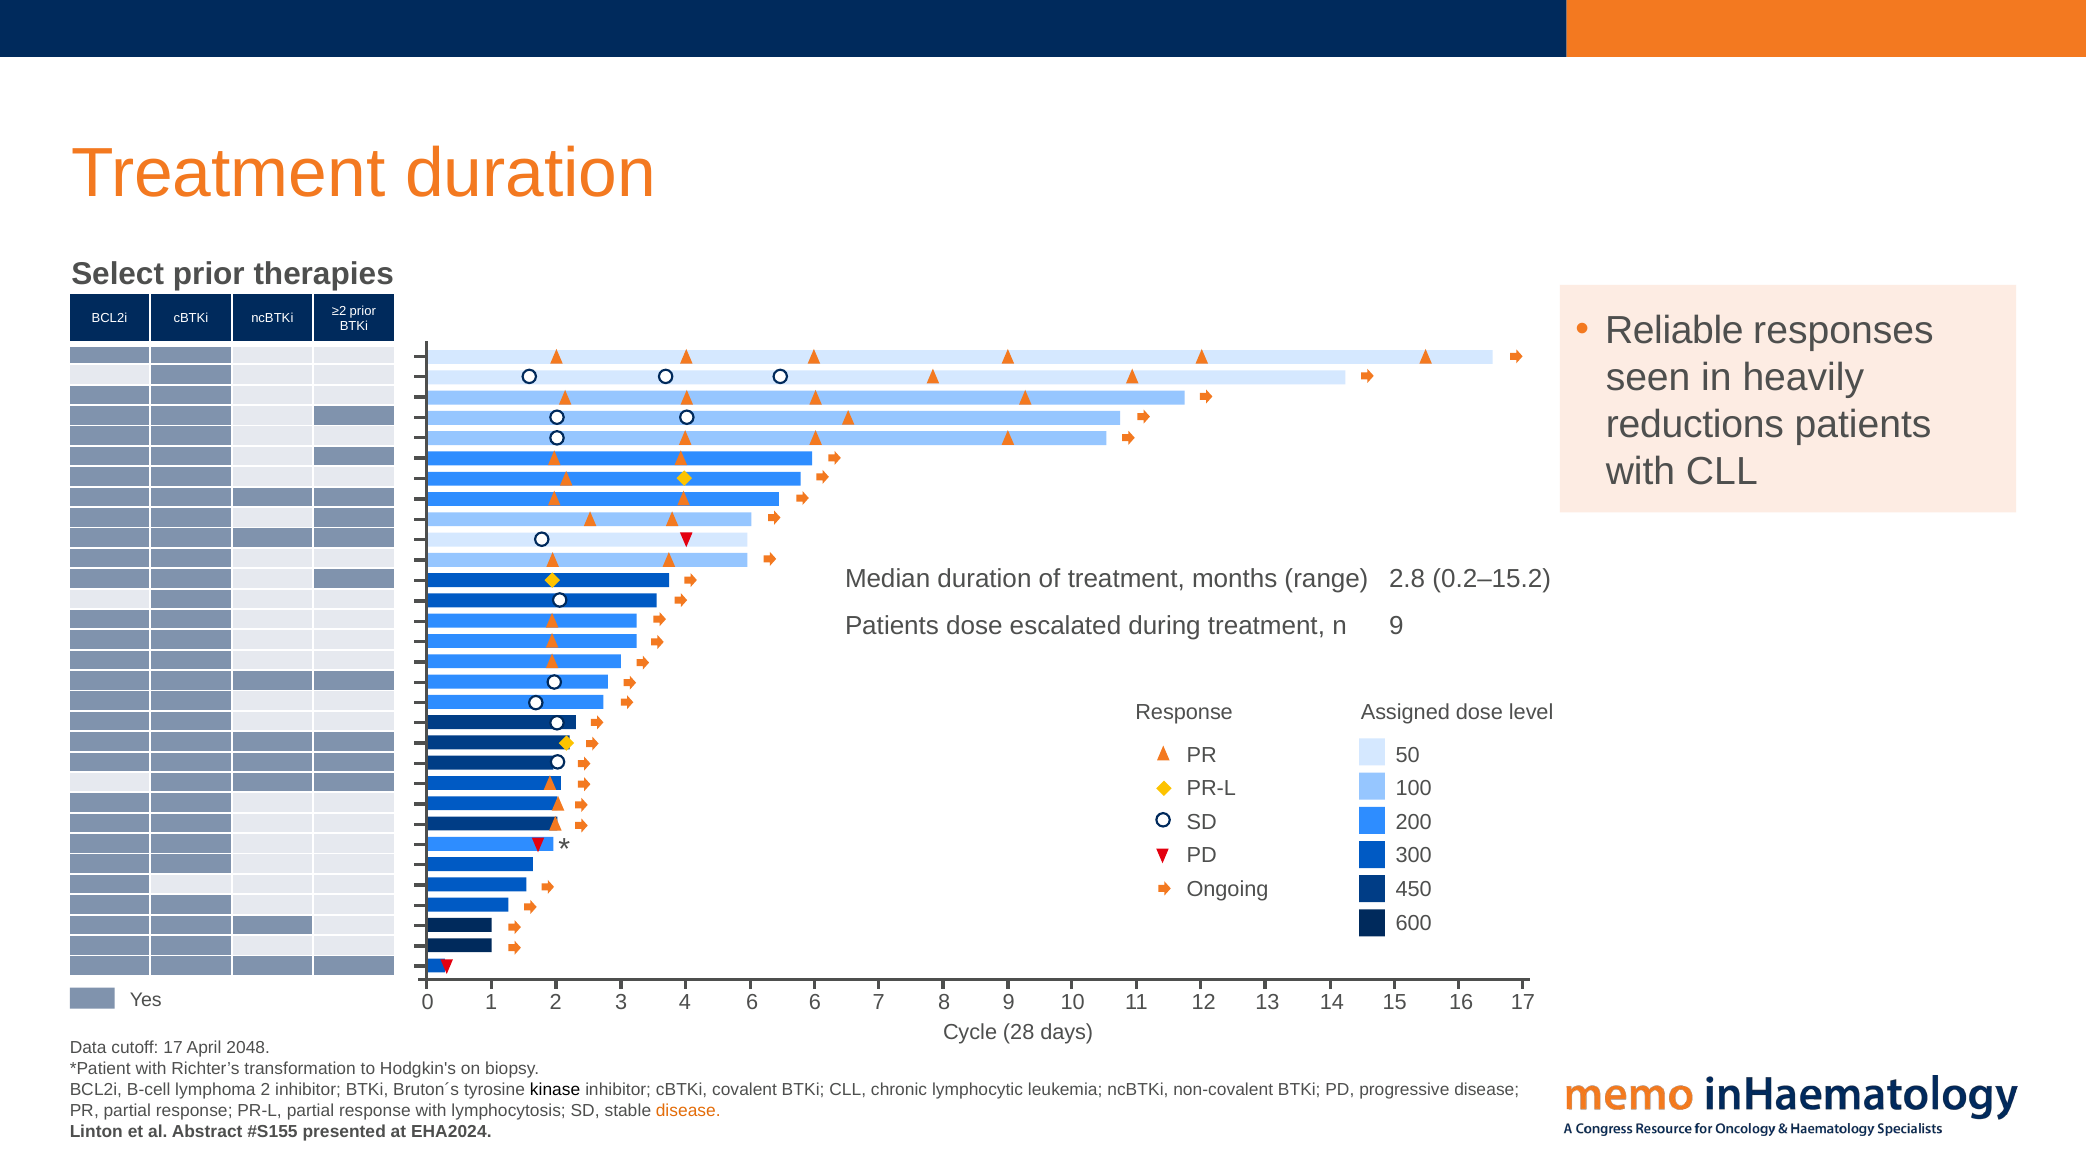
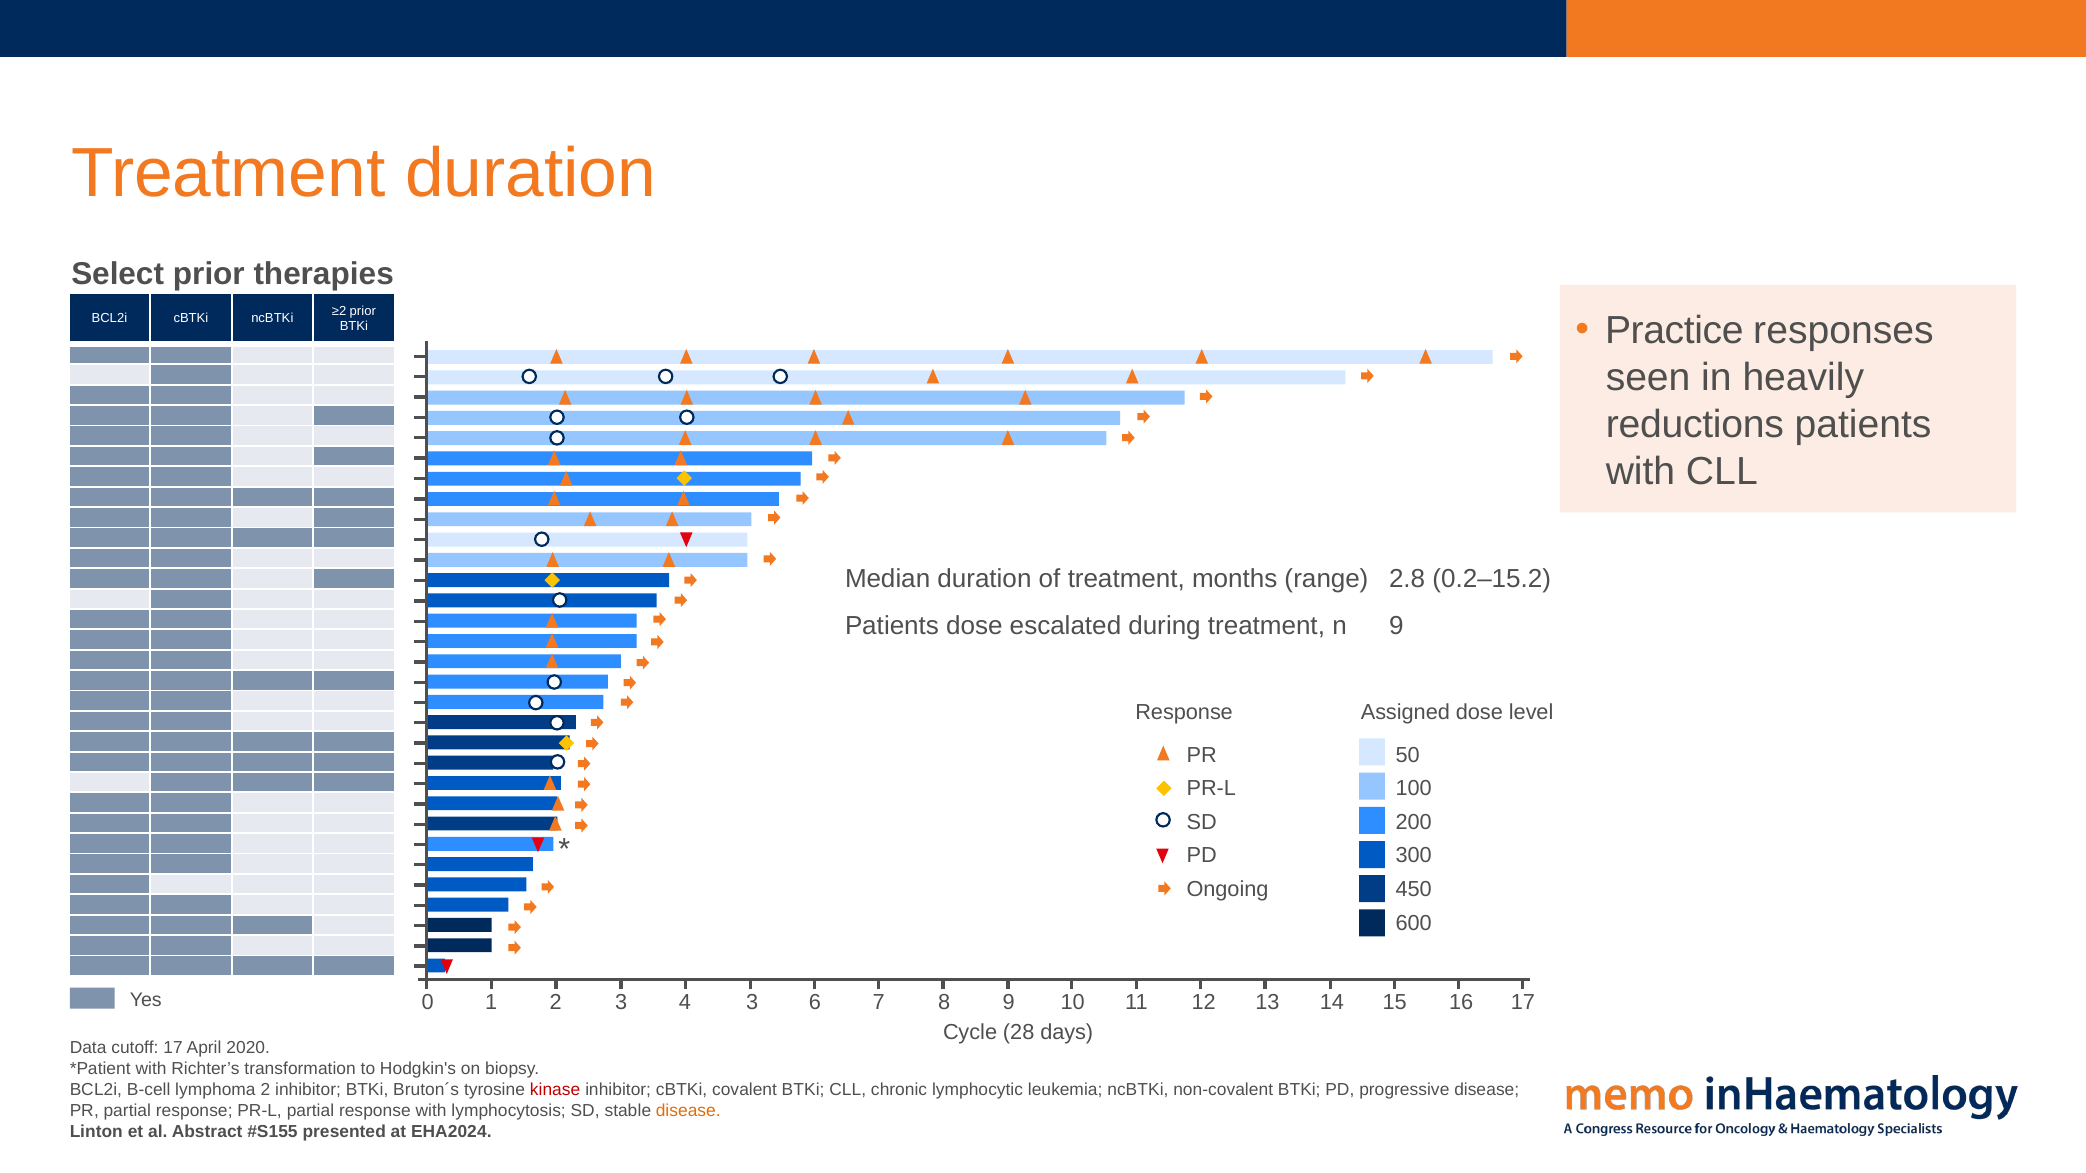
Reliable: Reliable -> Practice
4 6: 6 -> 3
2048: 2048 -> 2020
kinase colour: black -> red
